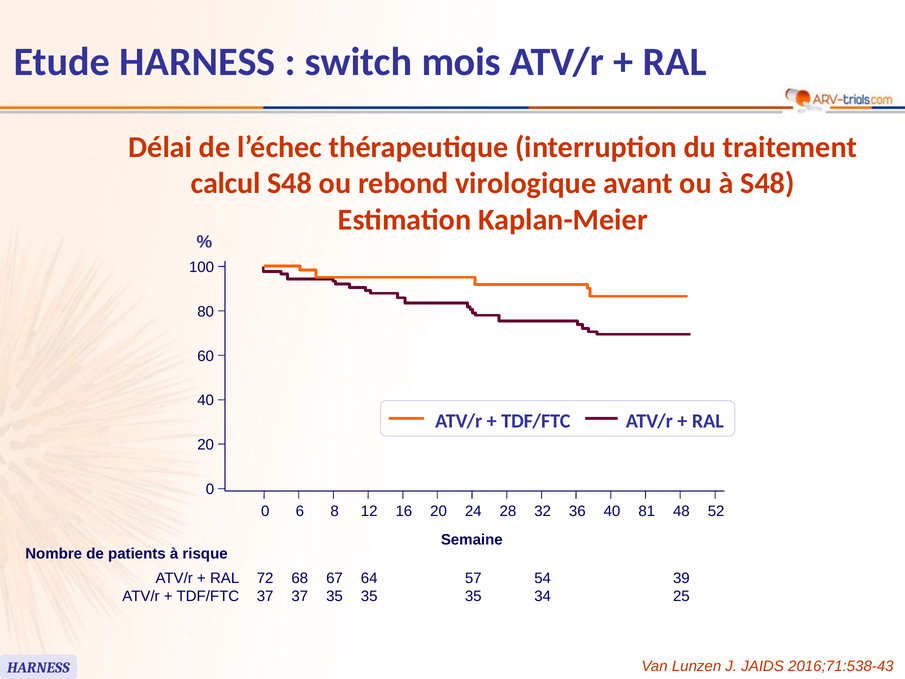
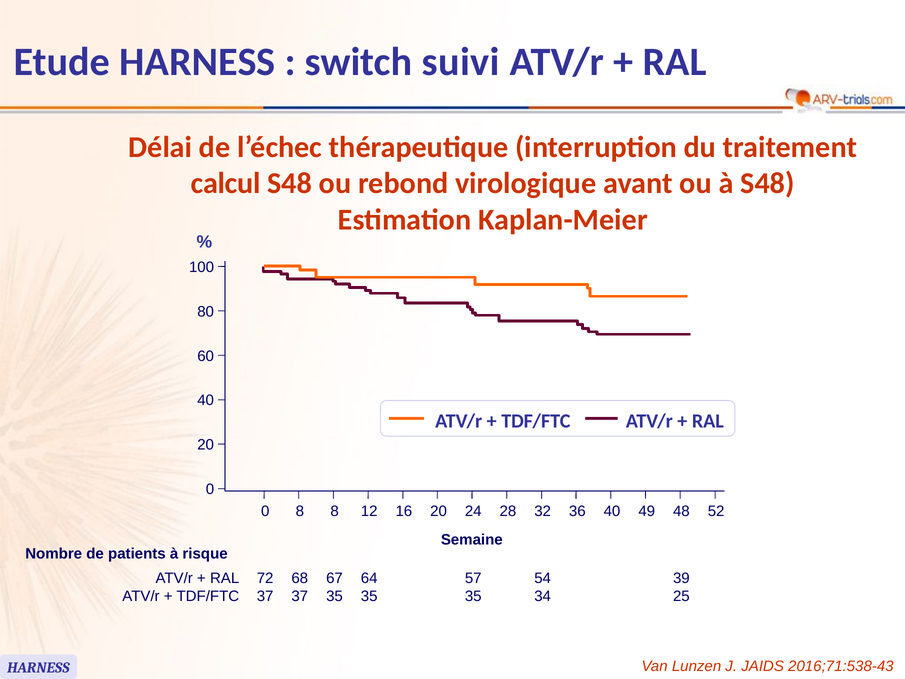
mois: mois -> suivi
0 6: 6 -> 8
81: 81 -> 49
